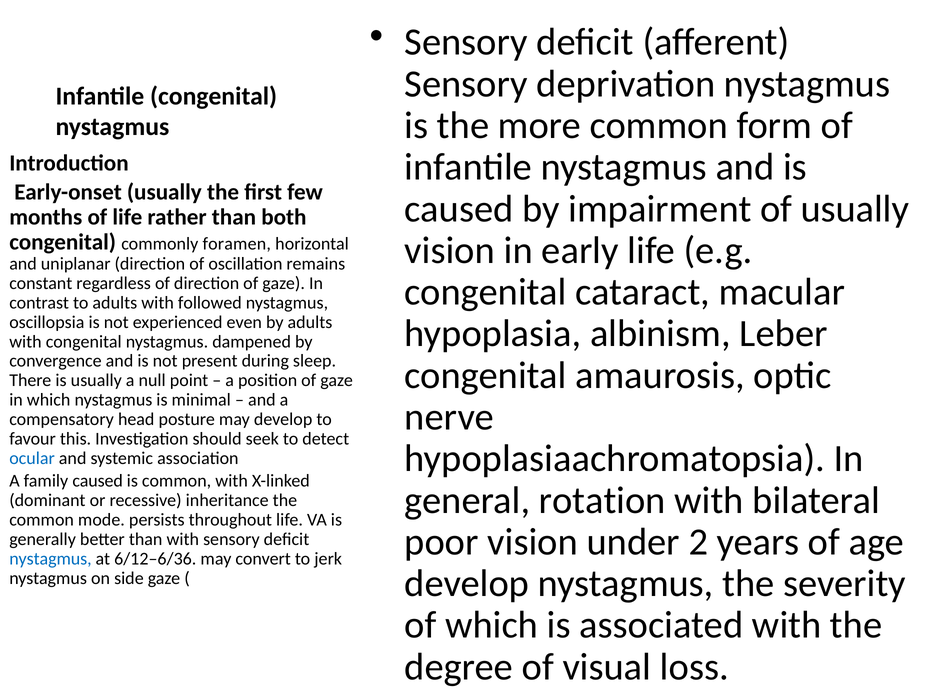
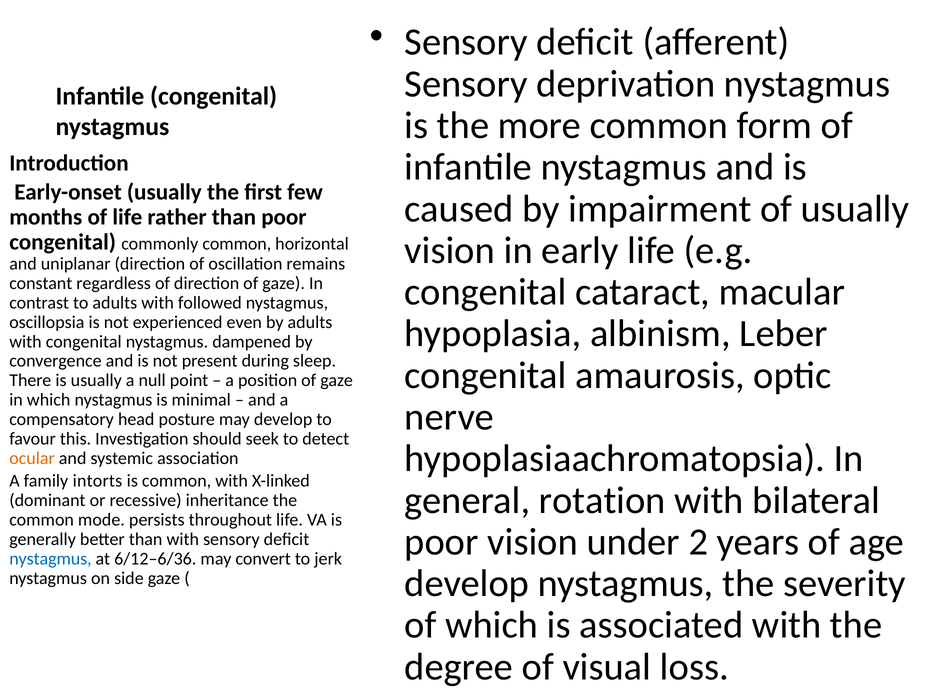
than both: both -> poor
commonly foramen: foramen -> common
ocular colour: blue -> orange
family caused: caused -> intorts
